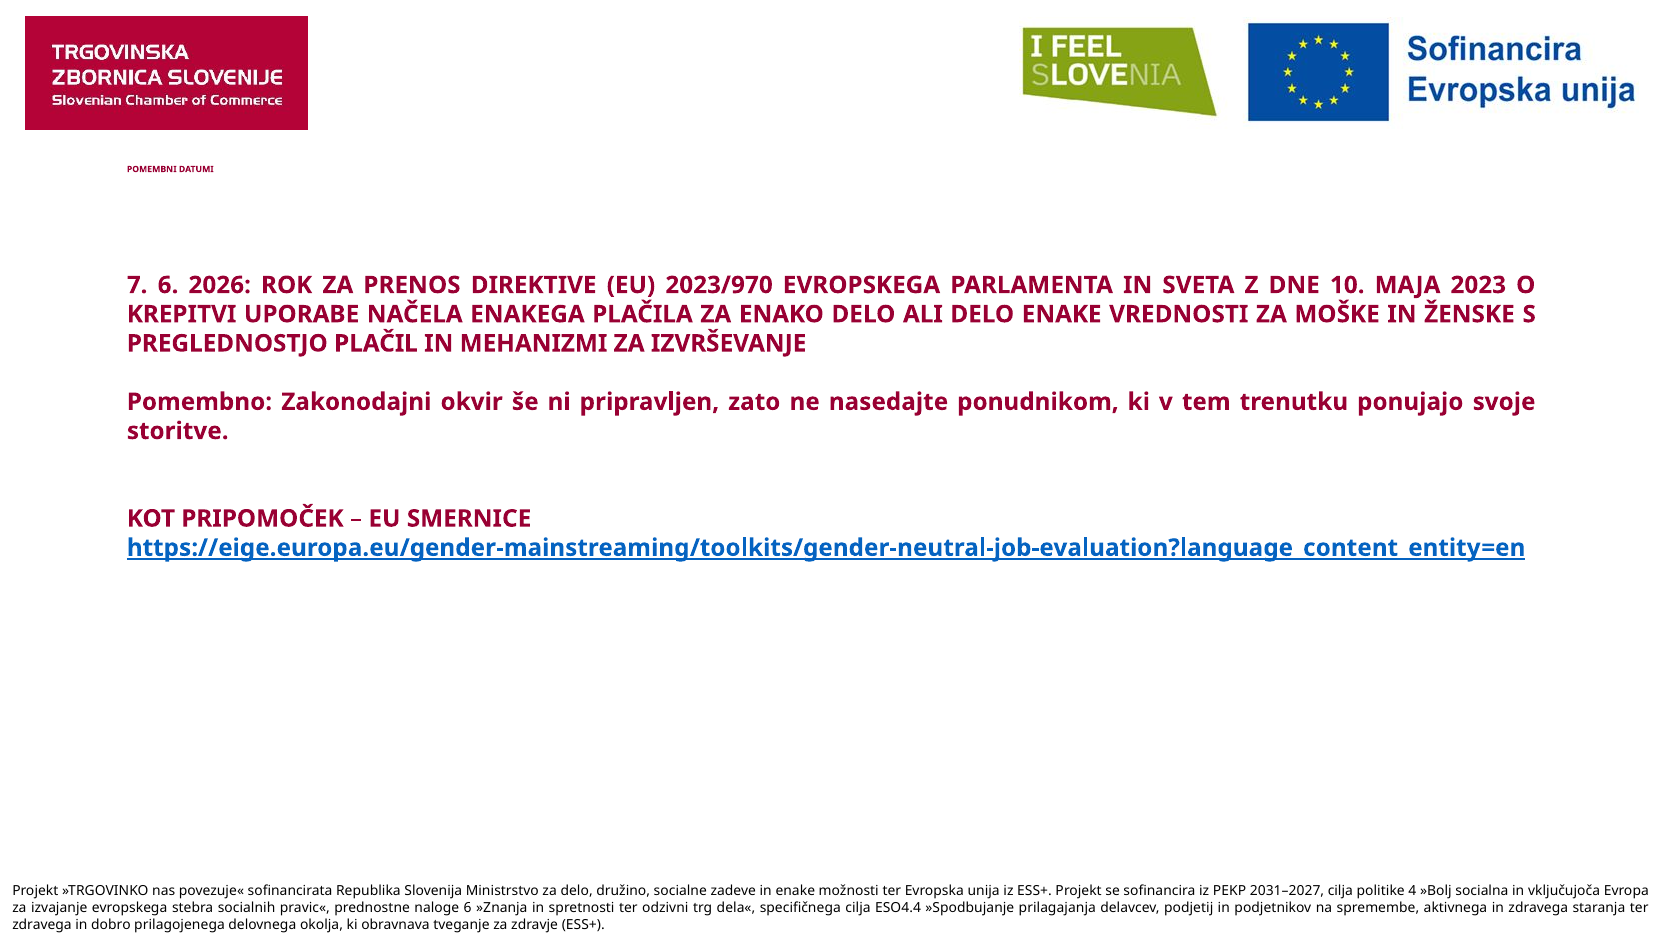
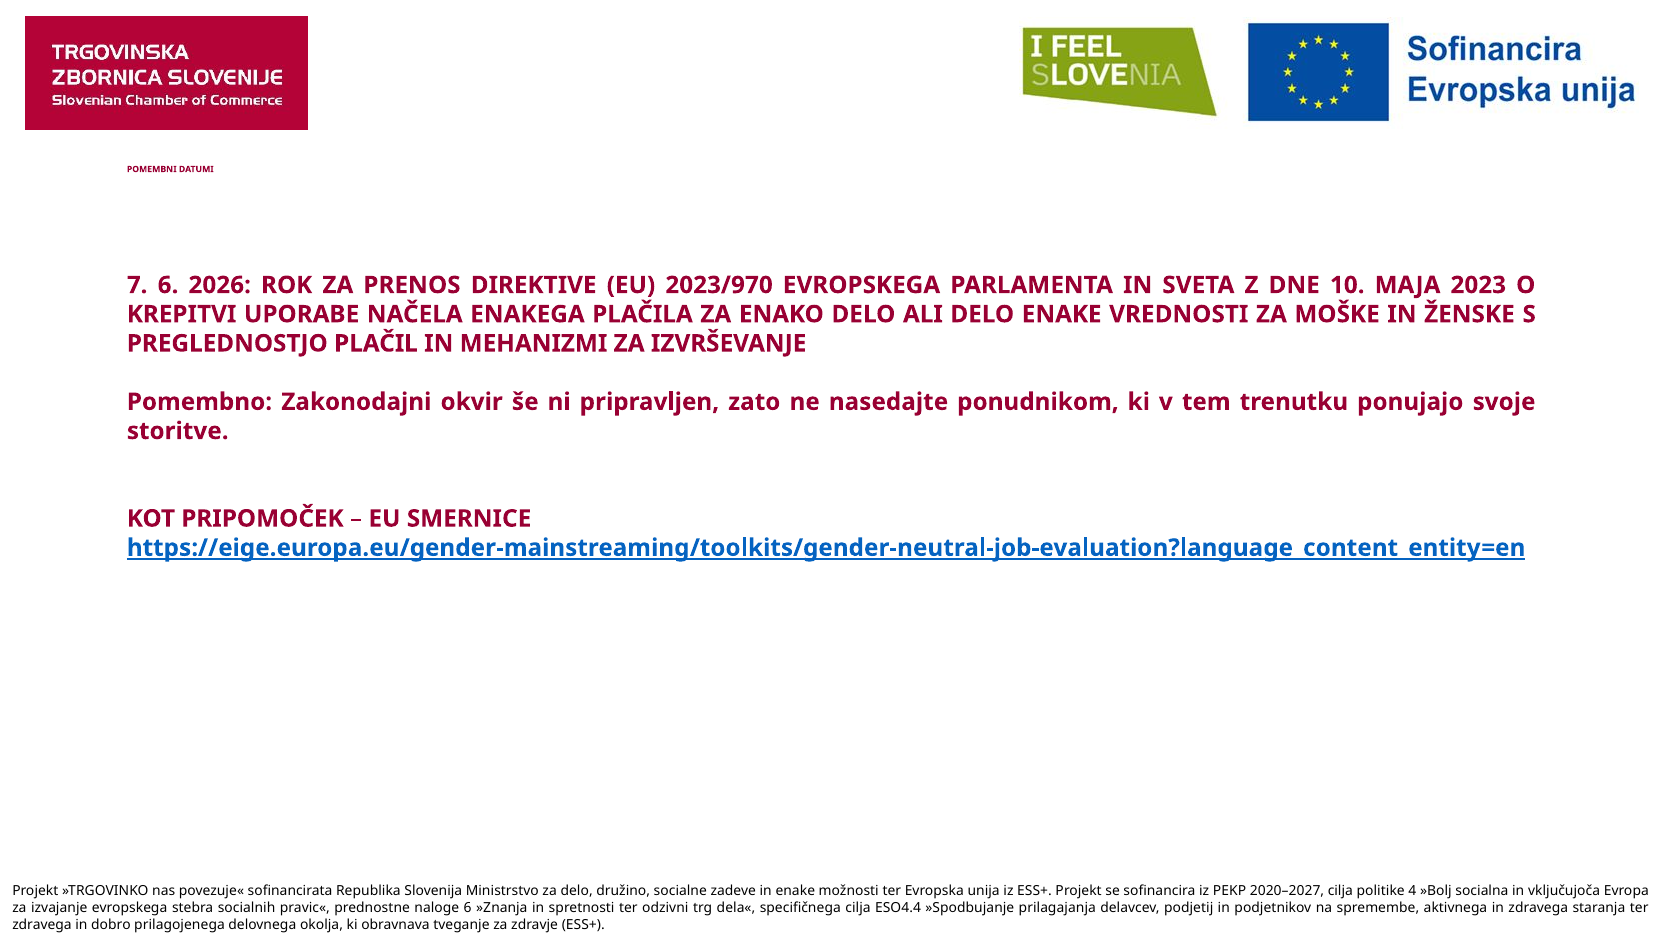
2031–2027: 2031–2027 -> 2020–2027
